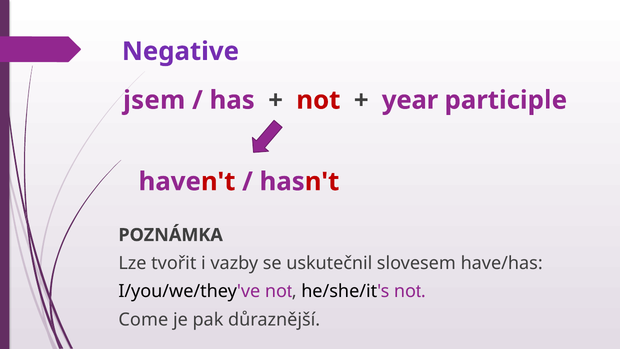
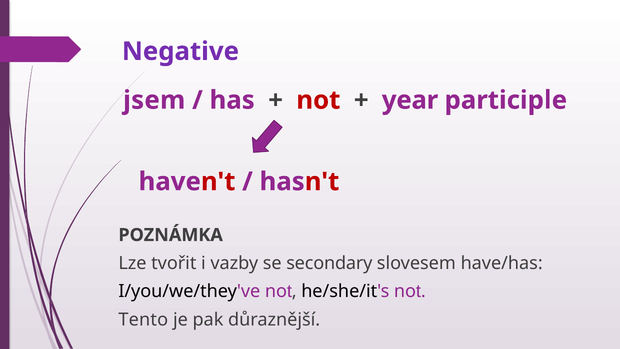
uskutečnil: uskutečnil -> secondary
Come: Come -> Tento
